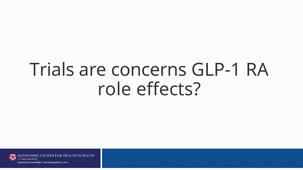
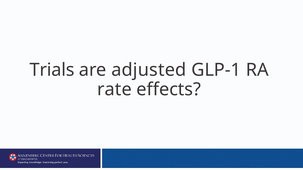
concerns: concerns -> adjusted
role: role -> rate
